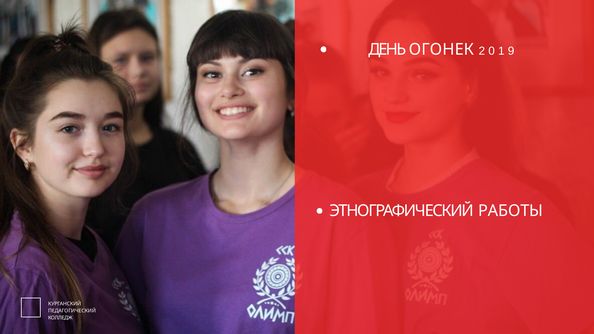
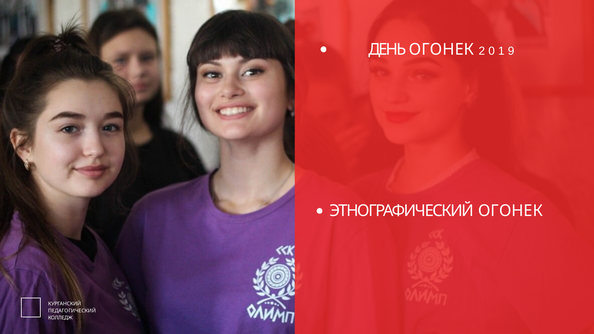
ЭТНОГРАФИЧЕСКИЙ РАБОТЫ: РАБОТЫ -> ОГОНЕК
